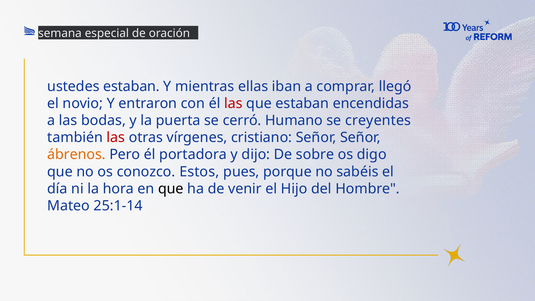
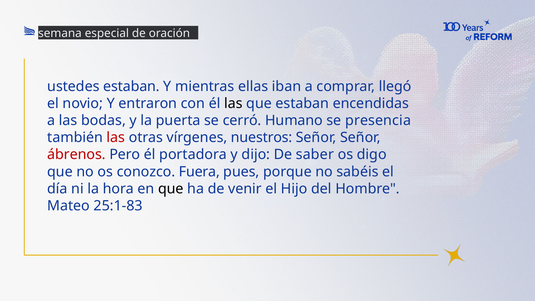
las at (233, 103) colour: red -> black
creyentes: creyentes -> presencia
cristiano: cristiano -> nuestros
ábrenos colour: orange -> red
sobre: sobre -> saber
Estos: Estos -> Fuera
25:1-14: 25:1-14 -> 25:1-83
